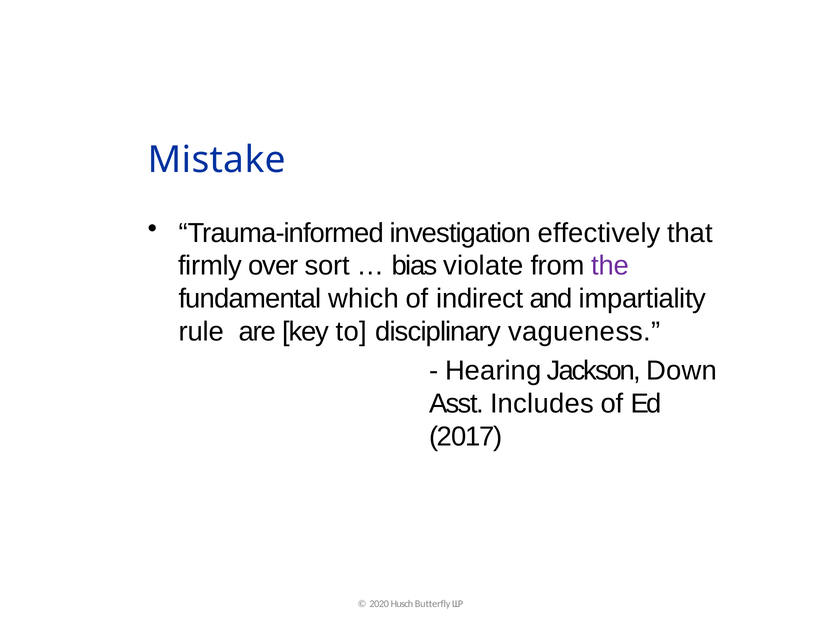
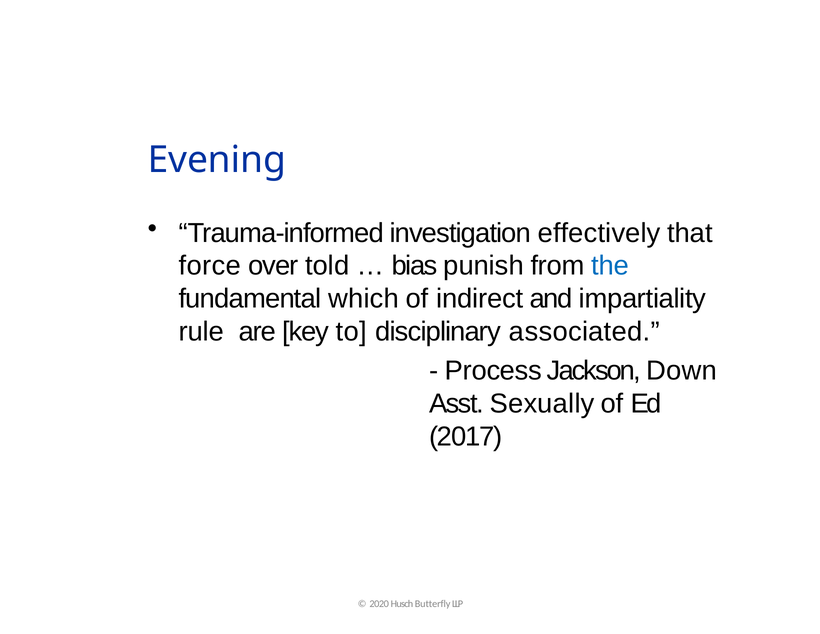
Mistake: Mistake -> Evening
firmly: firmly -> force
sort: sort -> told
violate: violate -> punish
the colour: purple -> blue
vagueness: vagueness -> associated
Hearing: Hearing -> Process
Includes: Includes -> Sexually
